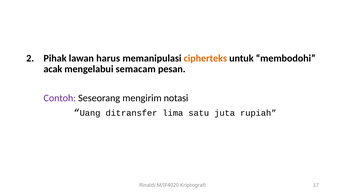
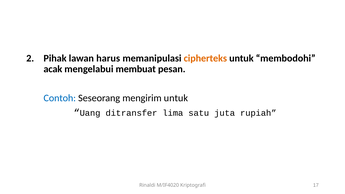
semacam: semacam -> membuat
Contoh colour: purple -> blue
mengirim notasi: notasi -> untuk
